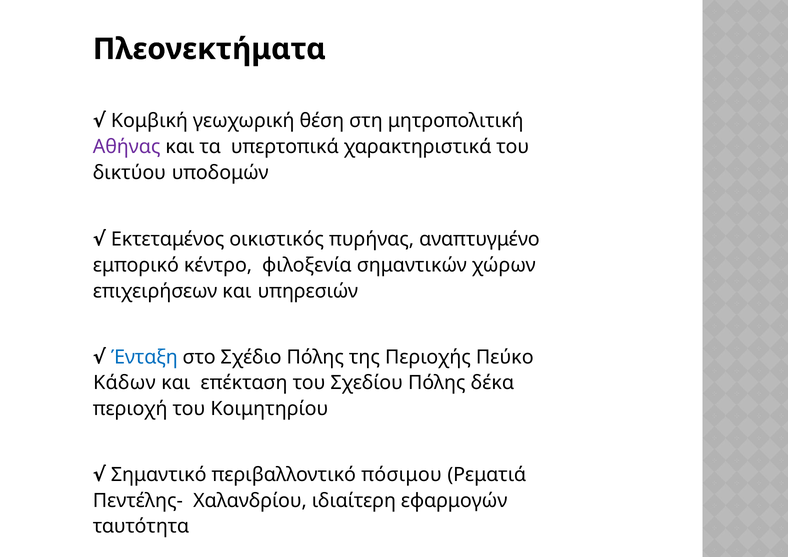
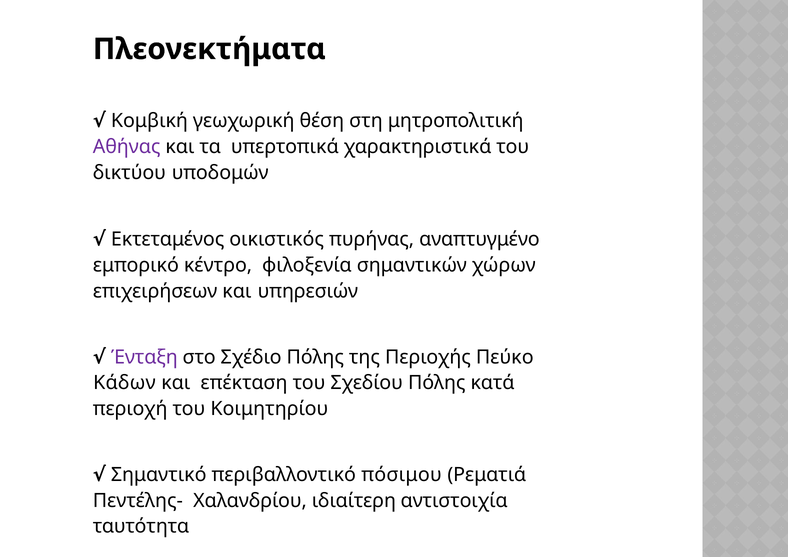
Ένταξη colour: blue -> purple
δέκα: δέκα -> κατά
εφαρμογών: εφαρμογών -> αντιστοιχία
